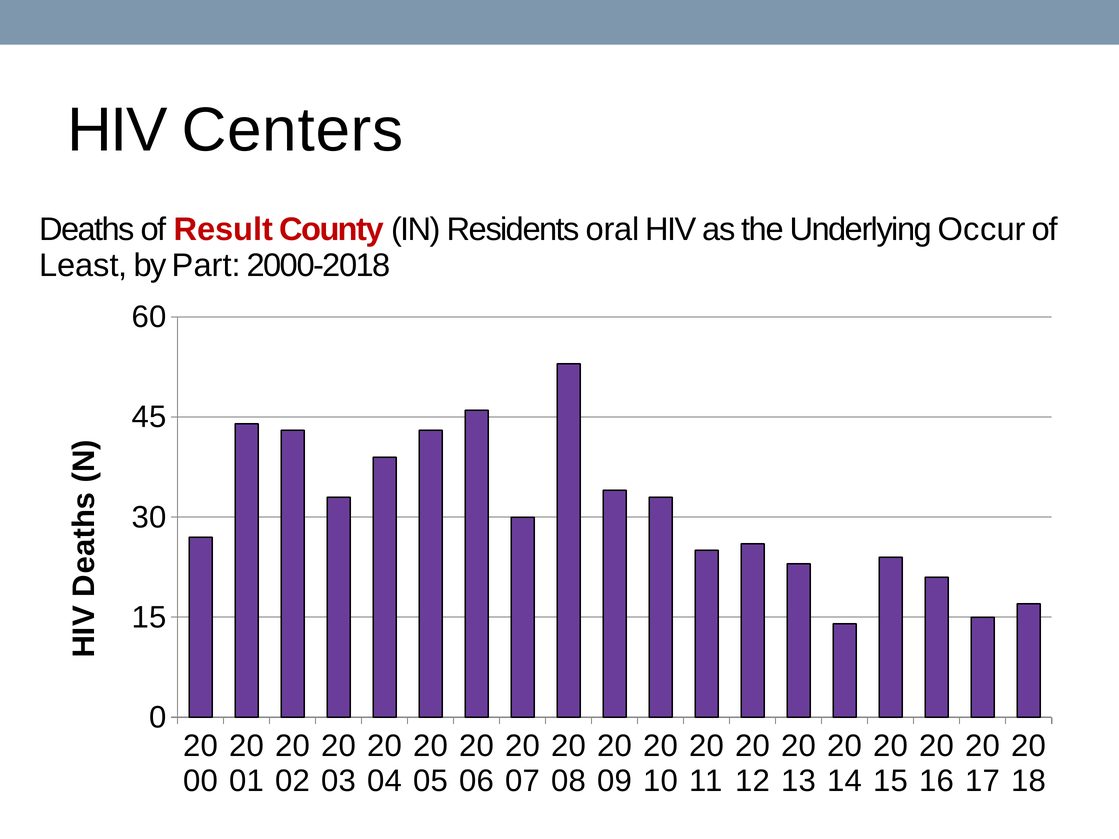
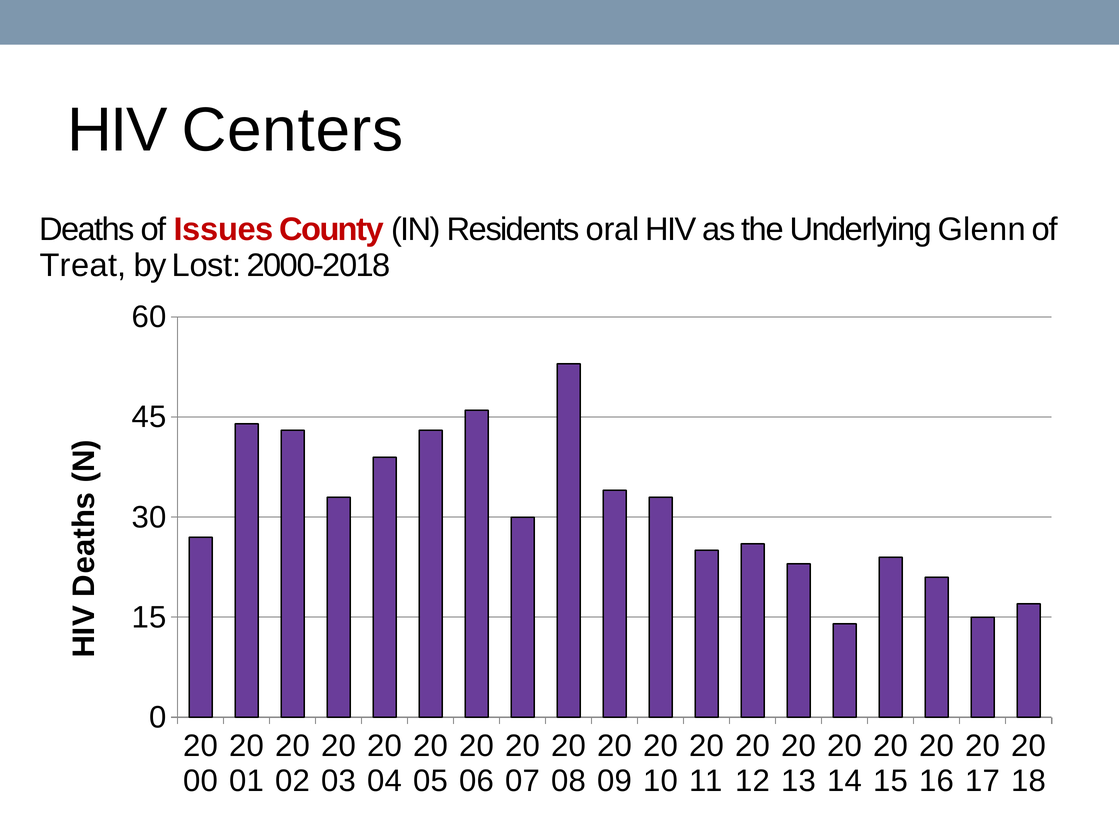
Result: Result -> Issues
Occur: Occur -> Glenn
Least: Least -> Treat
Part: Part -> Lost
